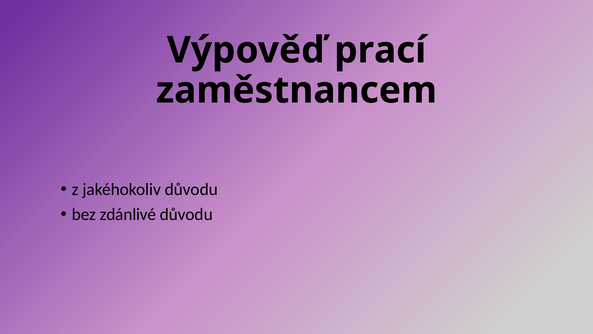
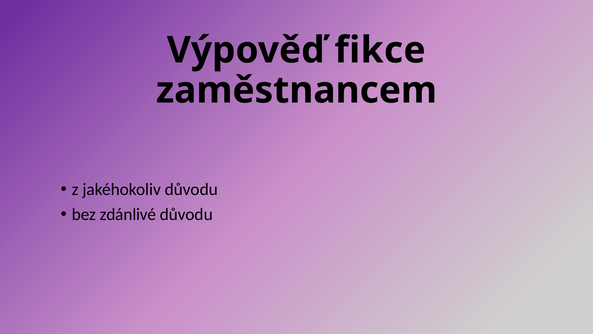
prací: prací -> fikce
